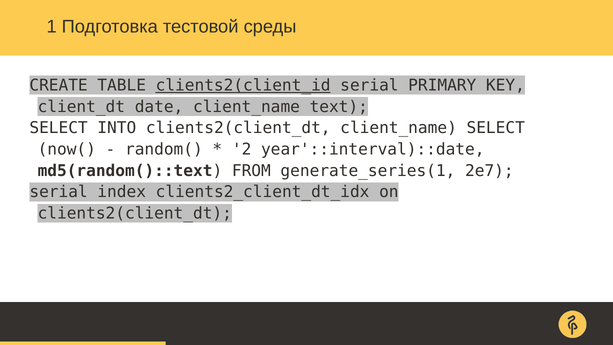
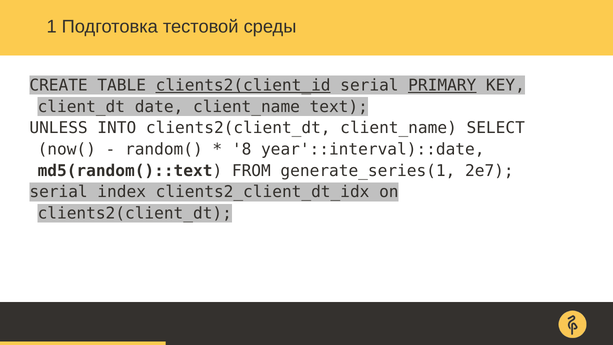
PRIMARY underline: none -> present
SELECT at (59, 128): SELECT -> UNLESS
2: 2 -> 8
